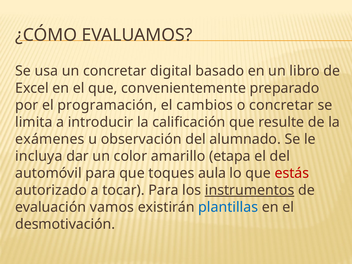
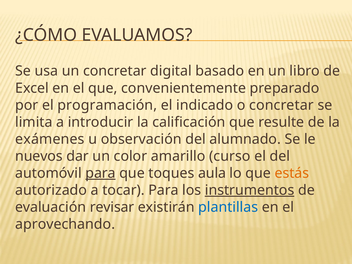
cambios: cambios -> indicado
incluya: incluya -> nuevos
etapa: etapa -> curso
para at (101, 173) underline: none -> present
estás colour: red -> orange
vamos: vamos -> revisar
desmotivación: desmotivación -> aprovechando
